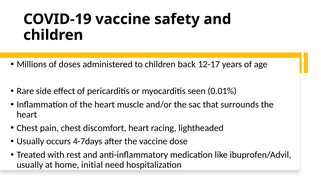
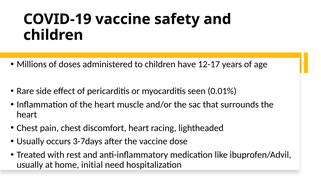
back: back -> have
4-7days: 4-7days -> 3-7days
